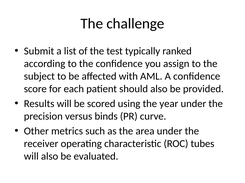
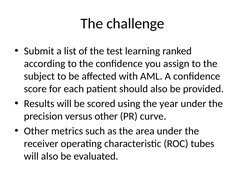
typically: typically -> learning
versus binds: binds -> other
